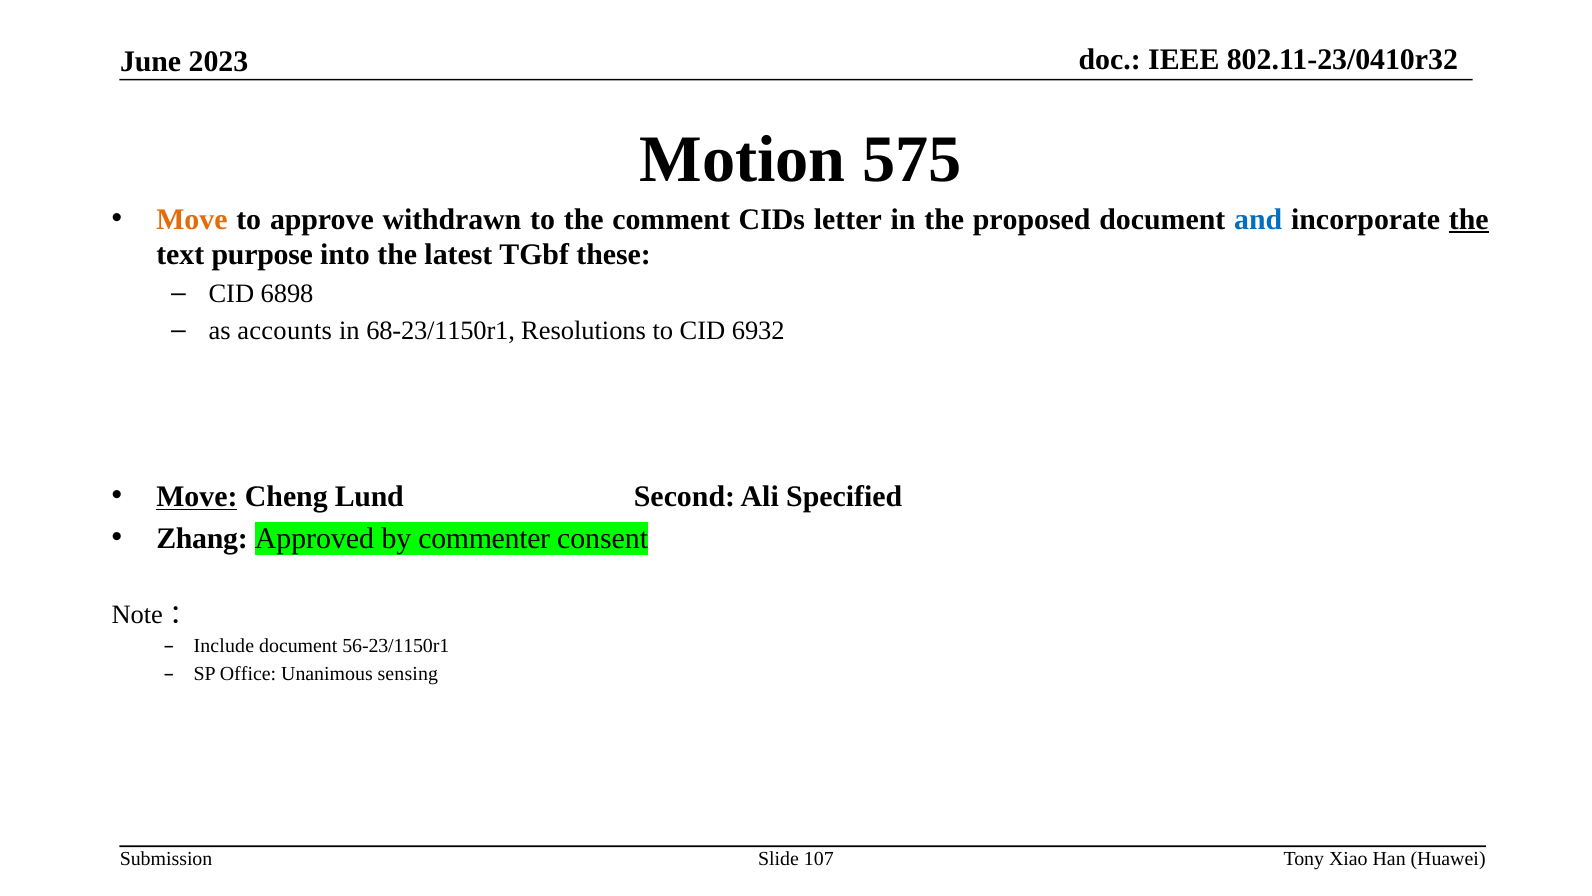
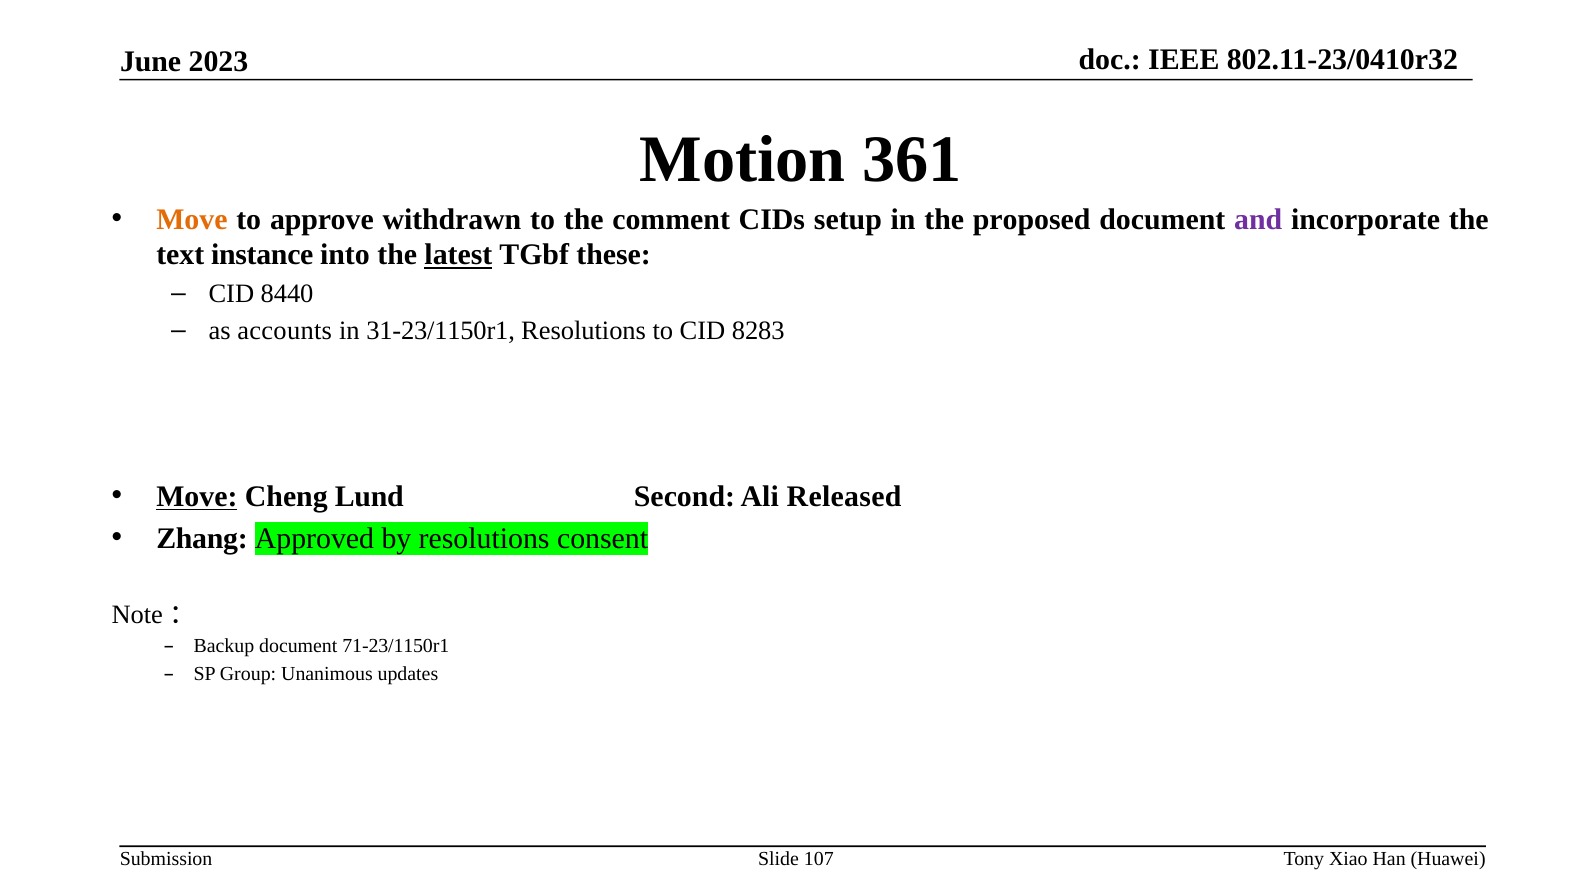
575: 575 -> 361
letter: letter -> setup
and colour: blue -> purple
the at (1469, 219) underline: present -> none
purpose: purpose -> instance
latest underline: none -> present
6898: 6898 -> 8440
68-23/1150r1: 68-23/1150r1 -> 31-23/1150r1
6932: 6932 -> 8283
Specified: Specified -> Released
by commenter: commenter -> resolutions
Include: Include -> Backup
56-23/1150r1: 56-23/1150r1 -> 71-23/1150r1
Office: Office -> Group
sensing: sensing -> updates
